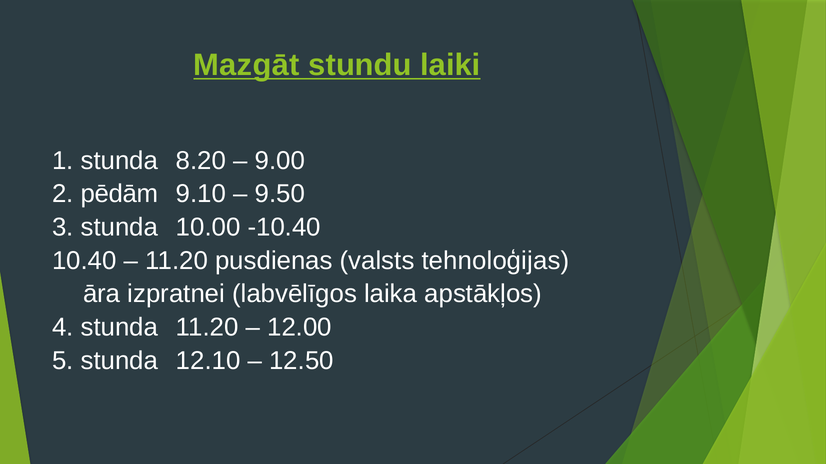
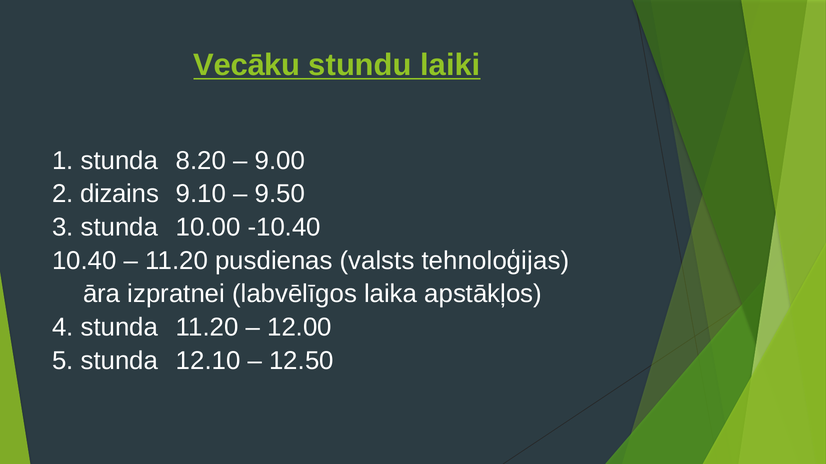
Mazgāt: Mazgāt -> Vecāku
pēdām: pēdām -> dizains
